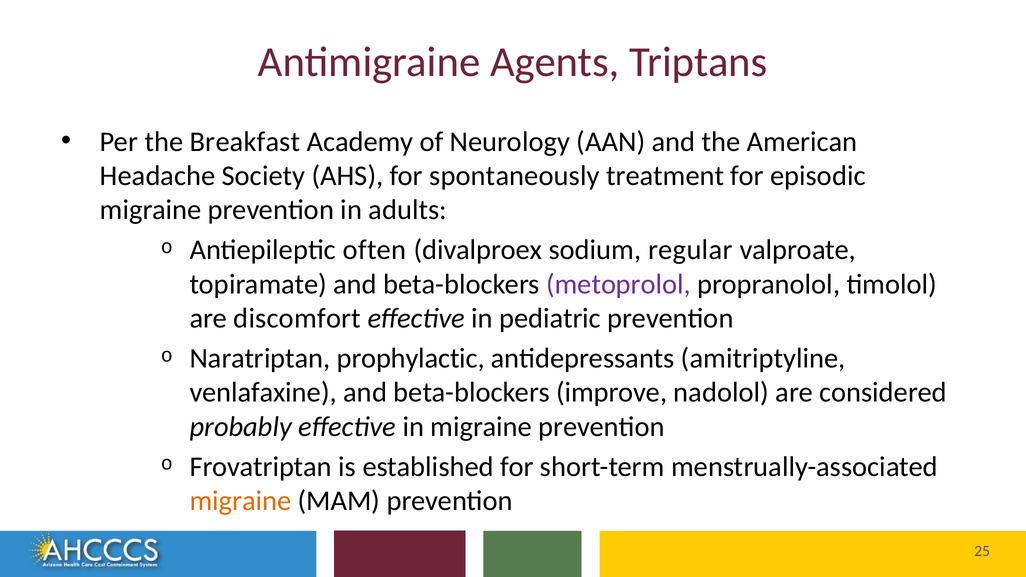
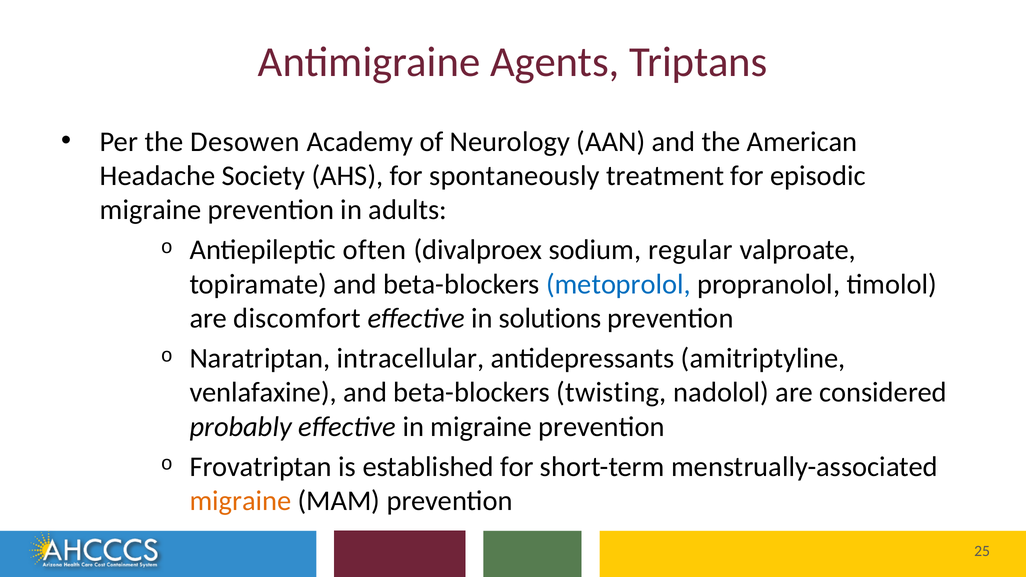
Breakfast: Breakfast -> Desowen
metoprolol colour: purple -> blue
pediatric: pediatric -> solutions
prophylactic: prophylactic -> intracellular
improve: improve -> twisting
